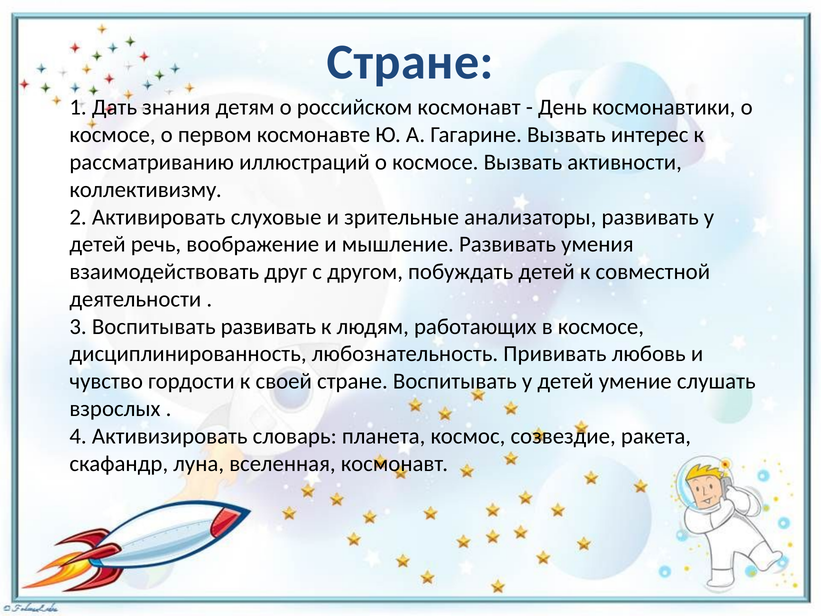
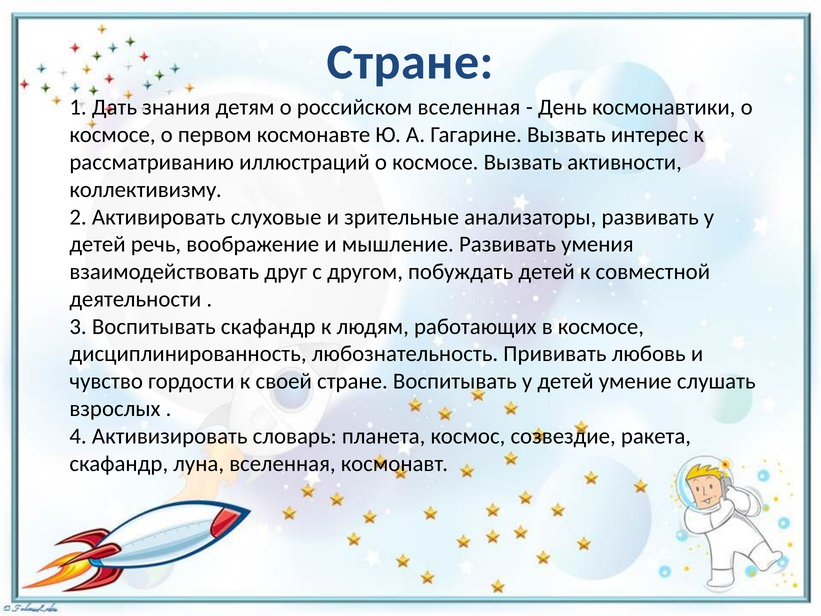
российском космонавт: космонавт -> вселенная
Воспитывать развивать: развивать -> скафандр
